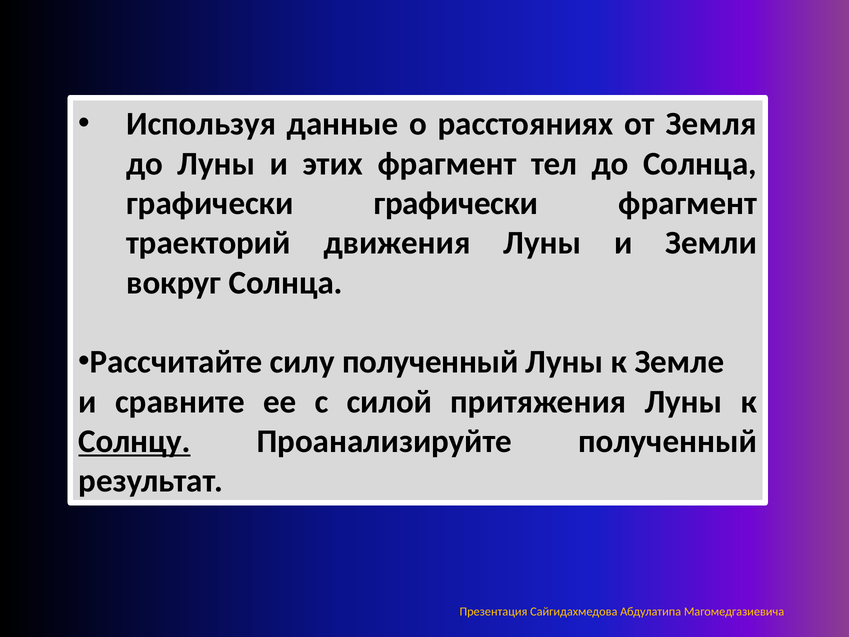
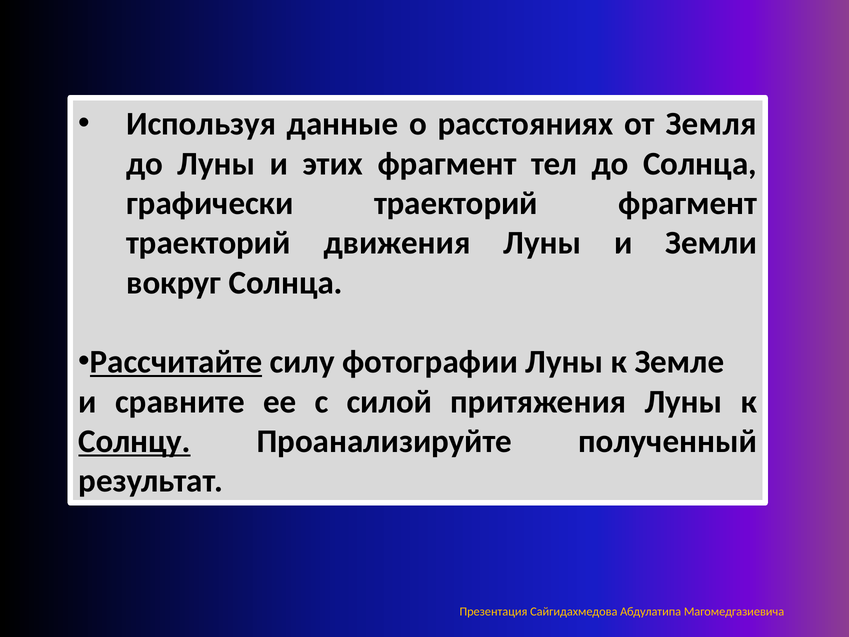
графически графически: графически -> траекторий
Рассчитайте underline: none -> present
силу полученный: полученный -> фотографии
